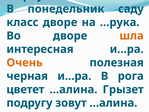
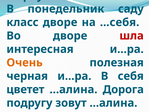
…рука: …рука -> …себя
шла colour: orange -> red
рога: рога -> себя
…алина Грызет: Грызет -> Дорога
